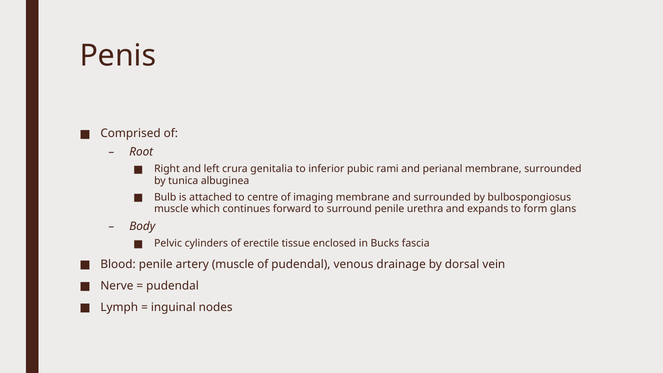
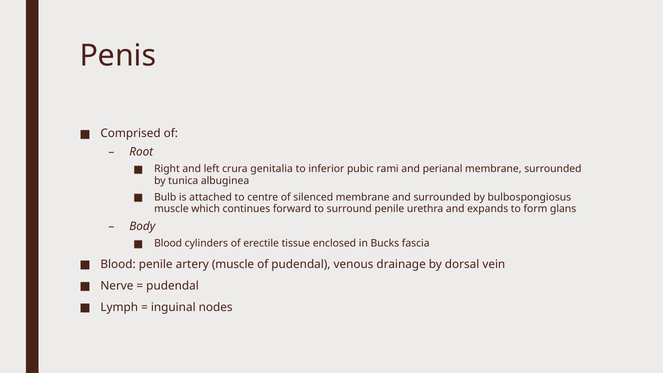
imaging: imaging -> silenced
Pelvic at (168, 243): Pelvic -> Blood
